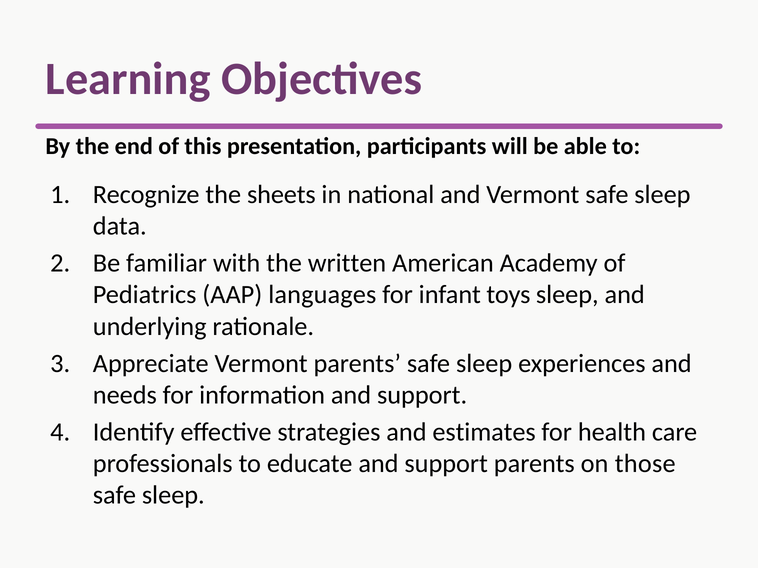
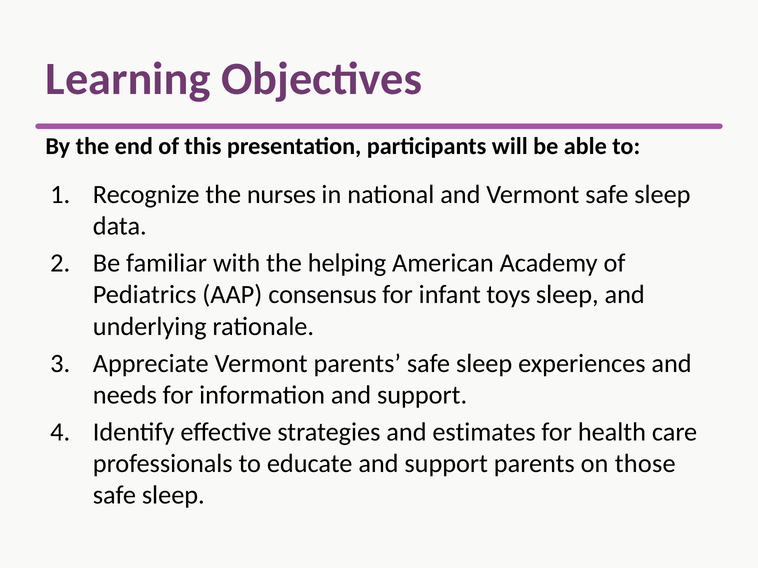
sheets: sheets -> nurses
written: written -> helping
languages: languages -> consensus
